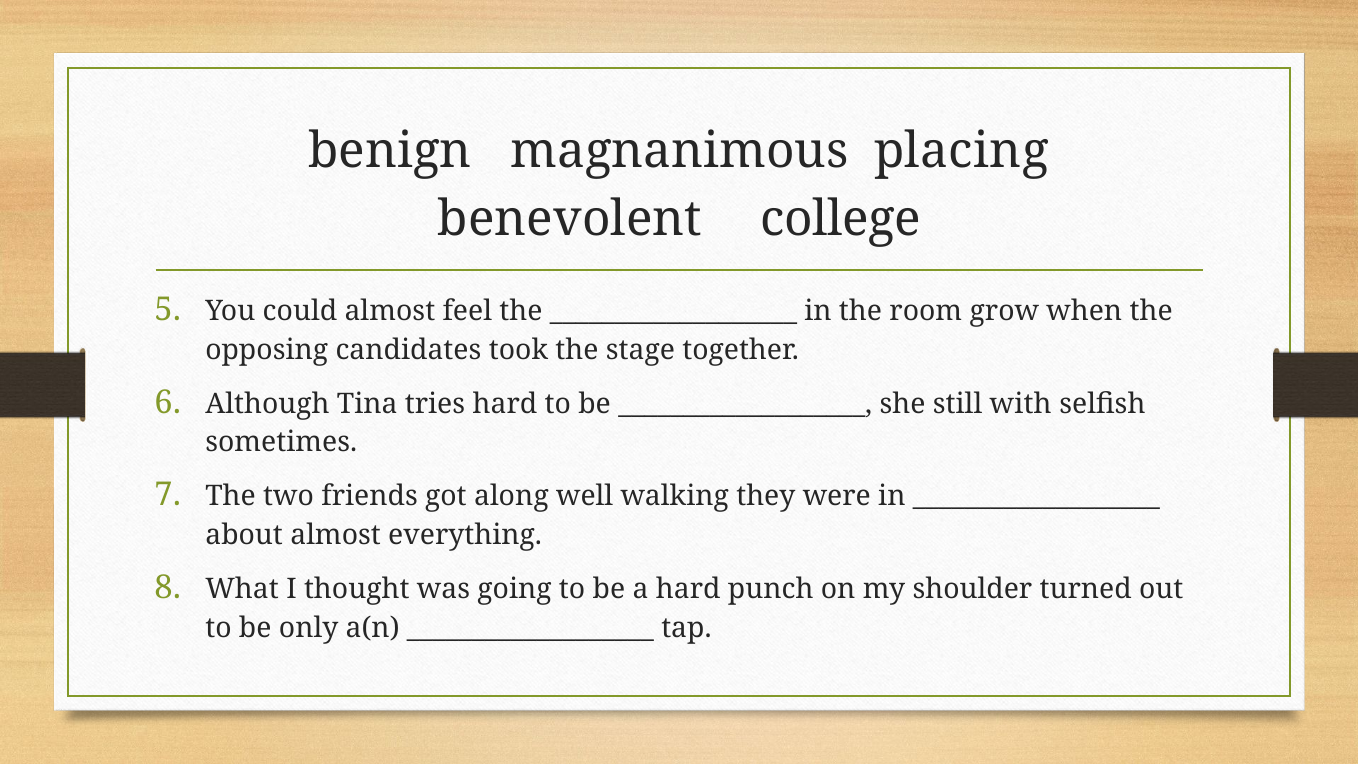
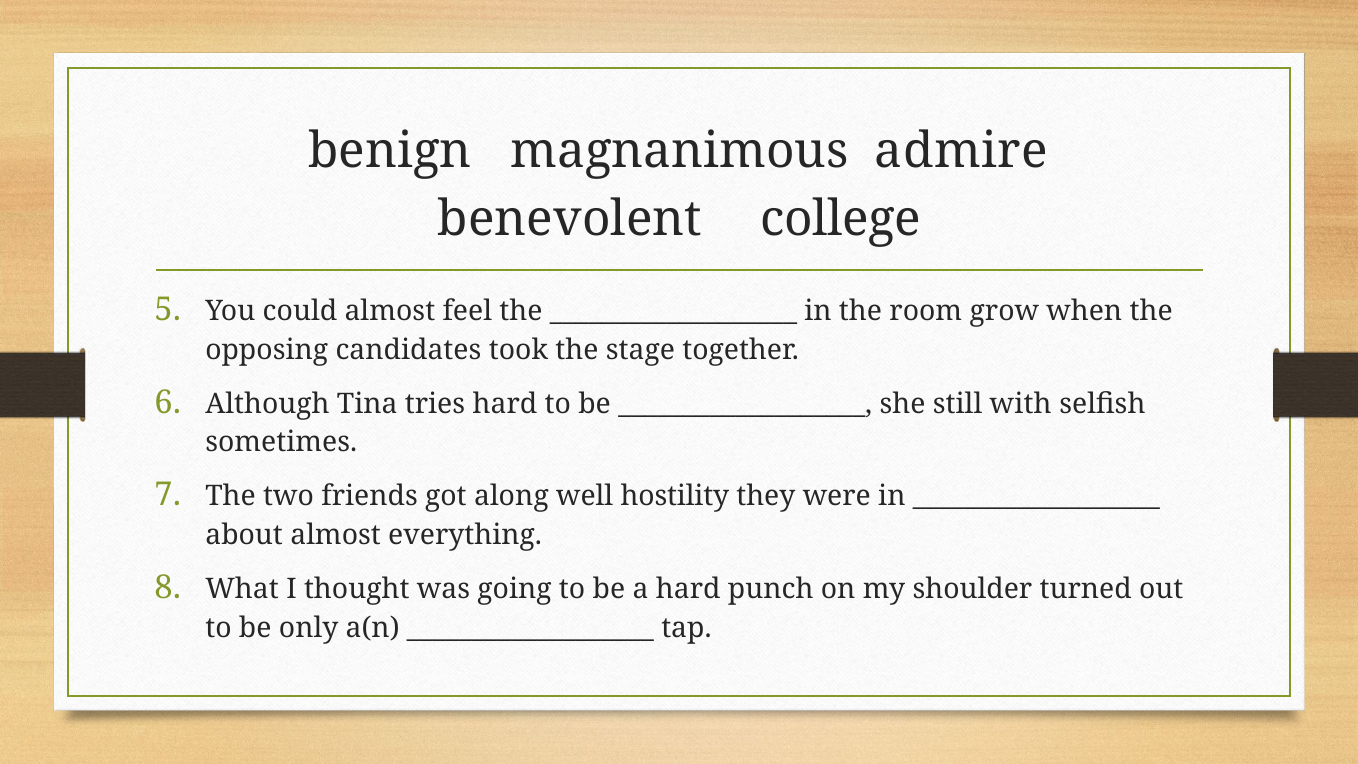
placing: placing -> admire
walking: walking -> hostility
